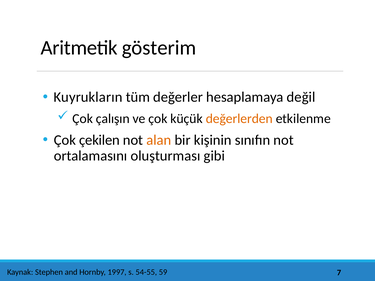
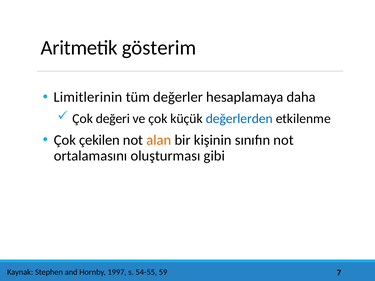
Kuyrukların: Kuyrukların -> Limitlerinin
değil: değil -> daha
çalışın: çalışın -> değeri
değerlerden colour: orange -> blue
